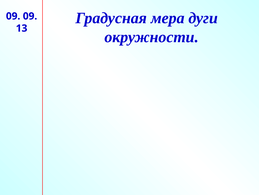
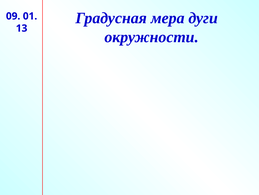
09 09: 09 -> 01
